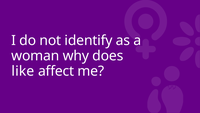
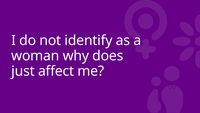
like: like -> just
